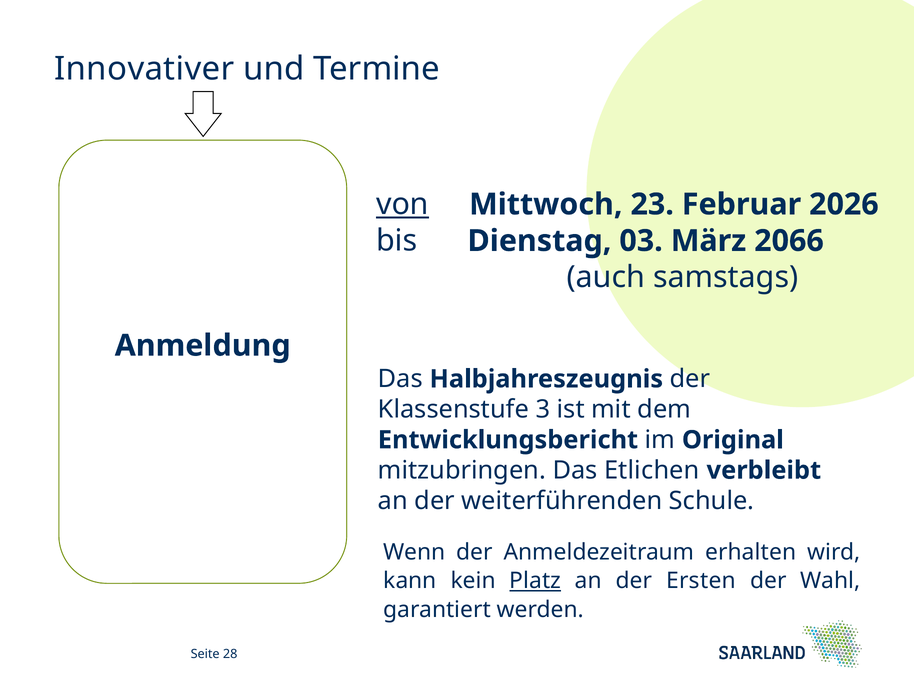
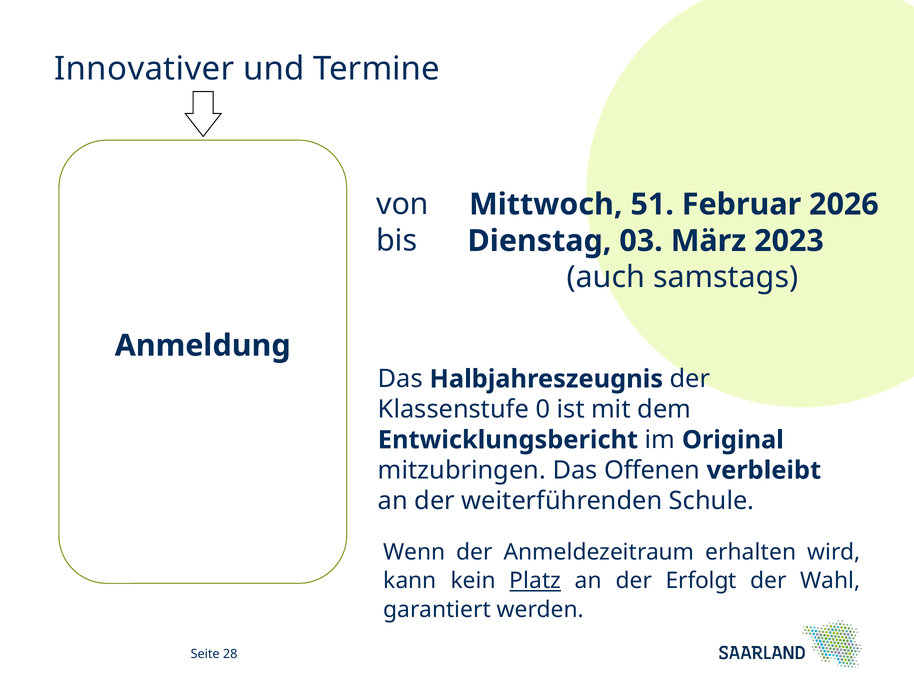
von underline: present -> none
23: 23 -> 51
2066: 2066 -> 2023
3: 3 -> 0
Etlichen: Etlichen -> Offenen
Ersten: Ersten -> Erfolgt
